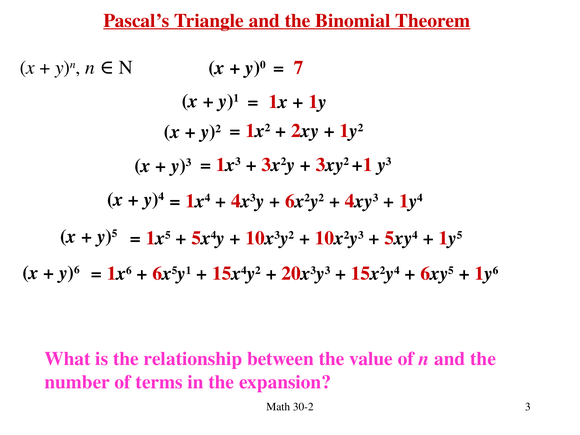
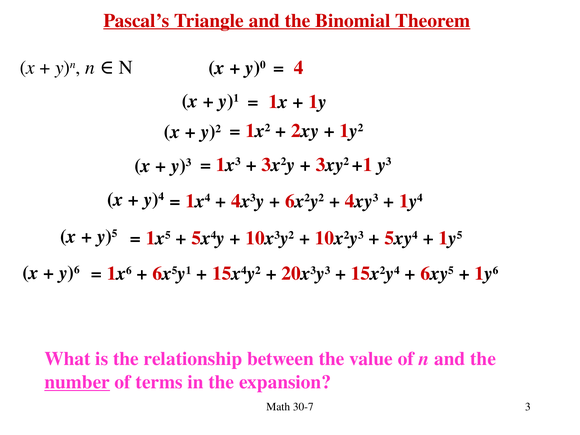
7: 7 -> 4
number underline: none -> present
30-2: 30-2 -> 30-7
